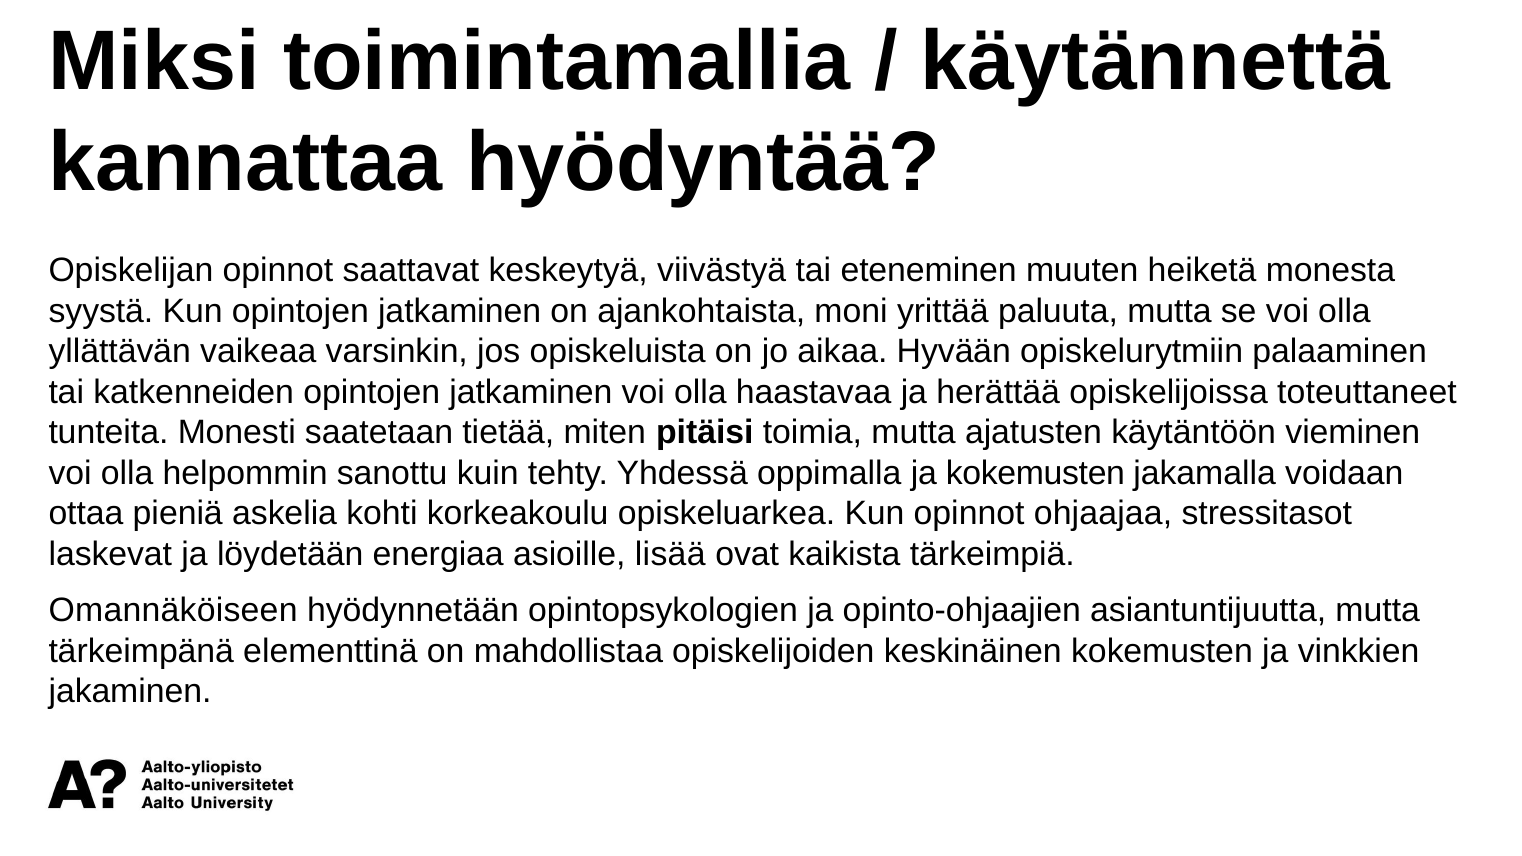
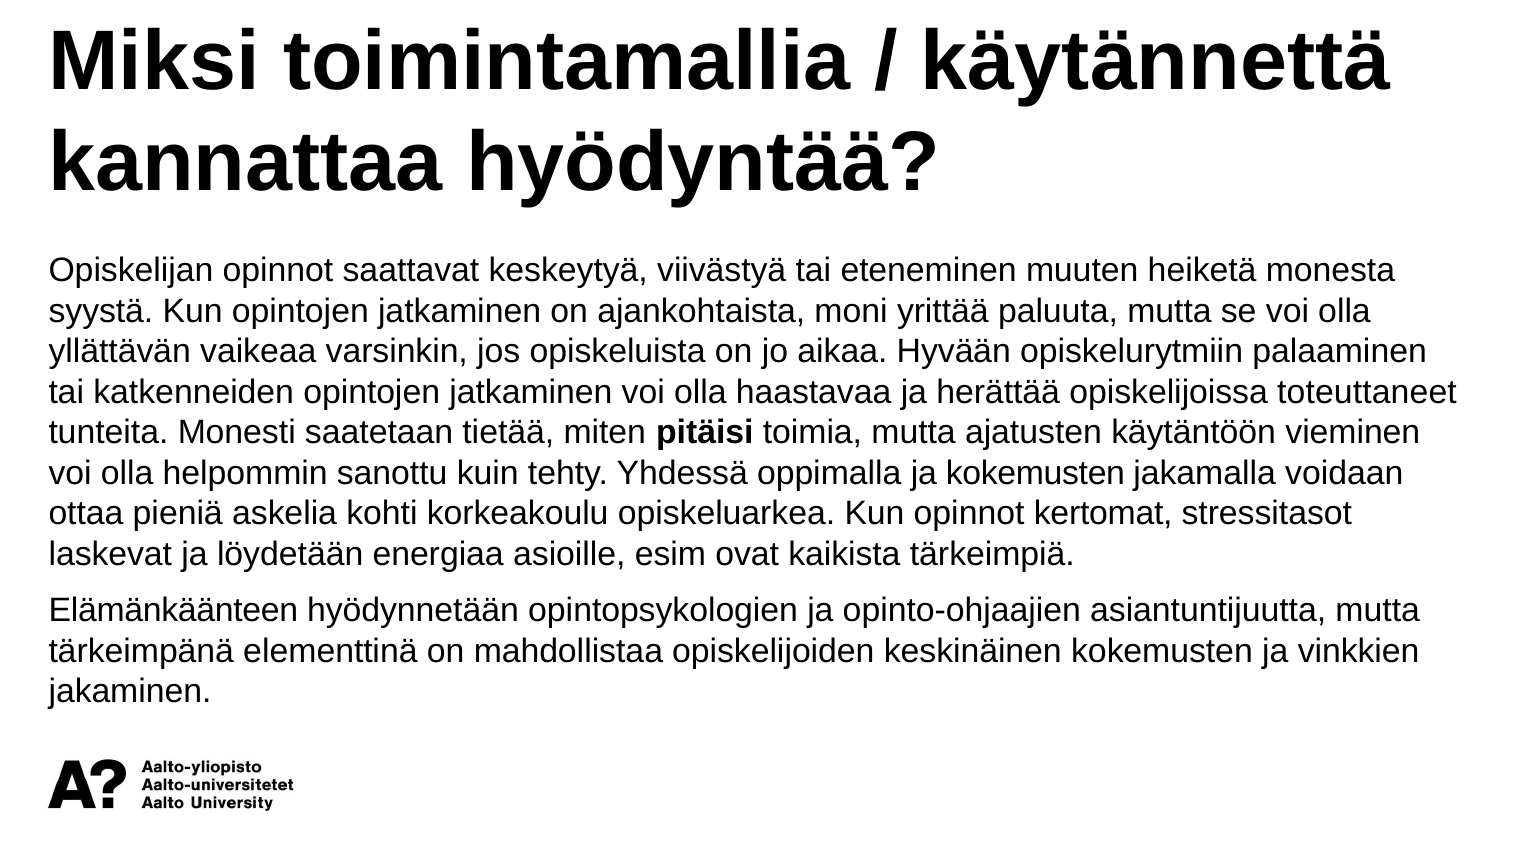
ohjaajaa: ohjaajaa -> kertomat
lisää: lisää -> esim
Omannäköiseen: Omannäköiseen -> Elämänkäänteen
